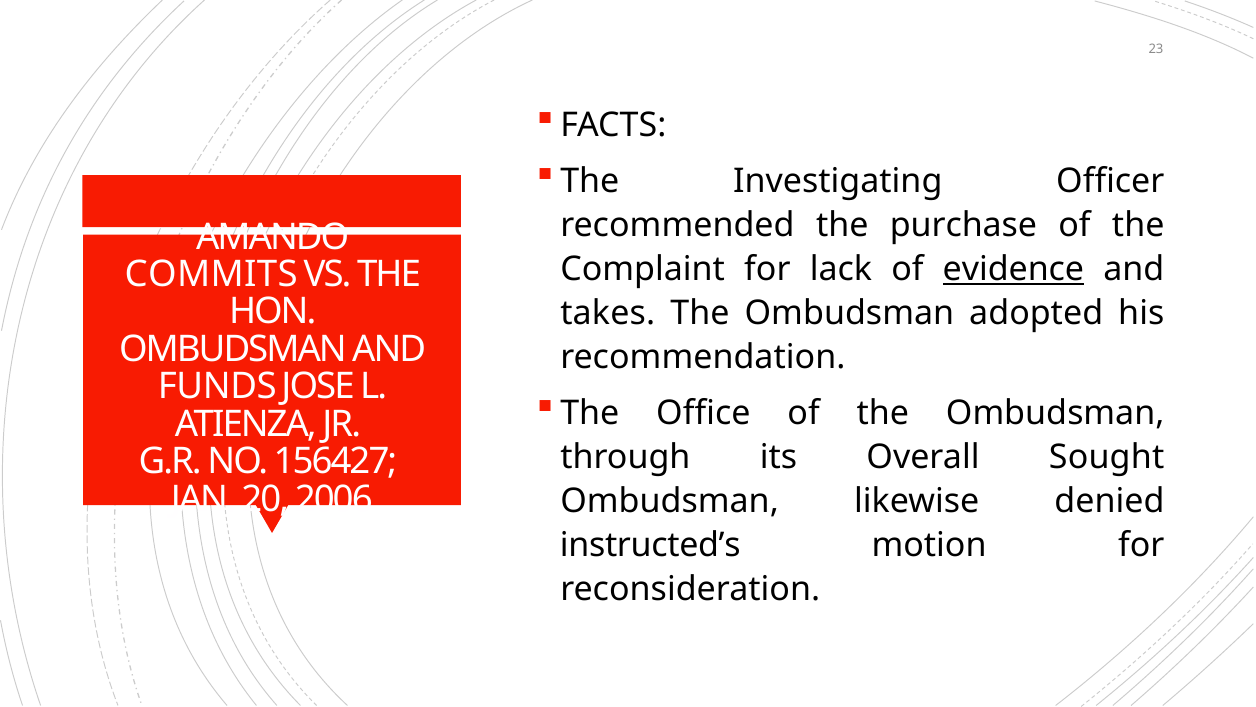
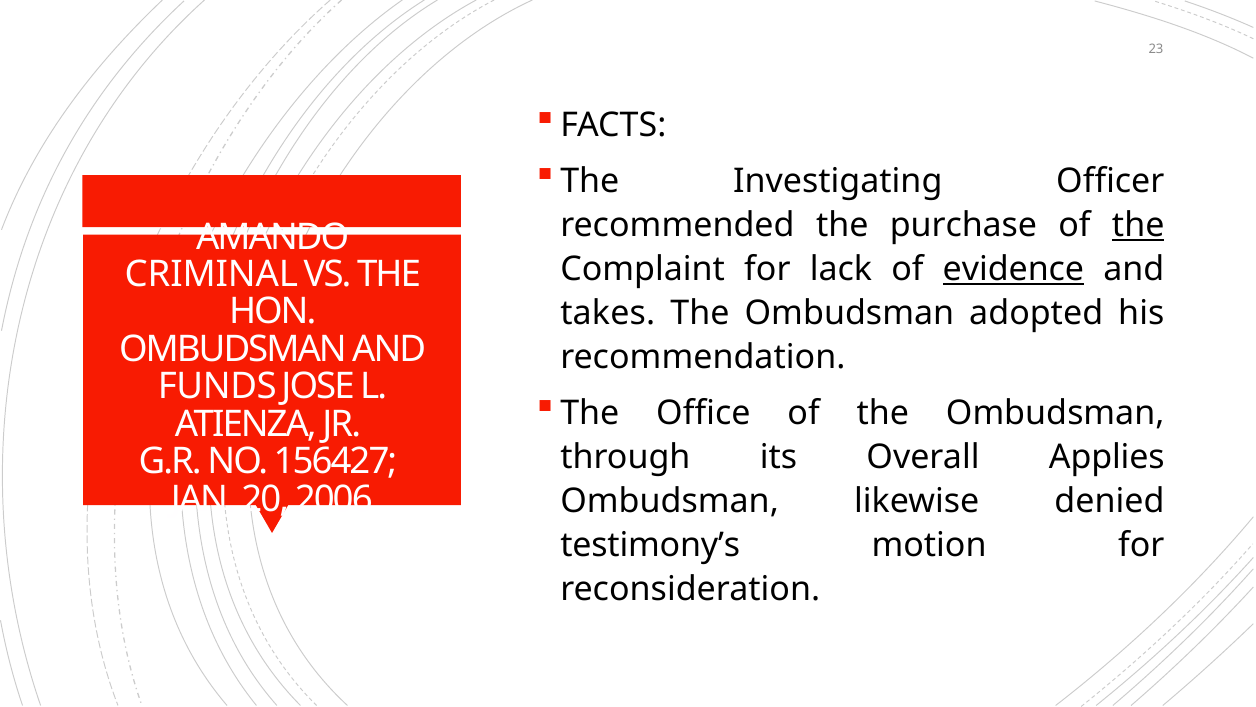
the at (1138, 225) underline: none -> present
COMMITS: COMMITS -> CRIMINAL
Sought: Sought -> Applies
instructed’s: instructed’s -> testimony’s
